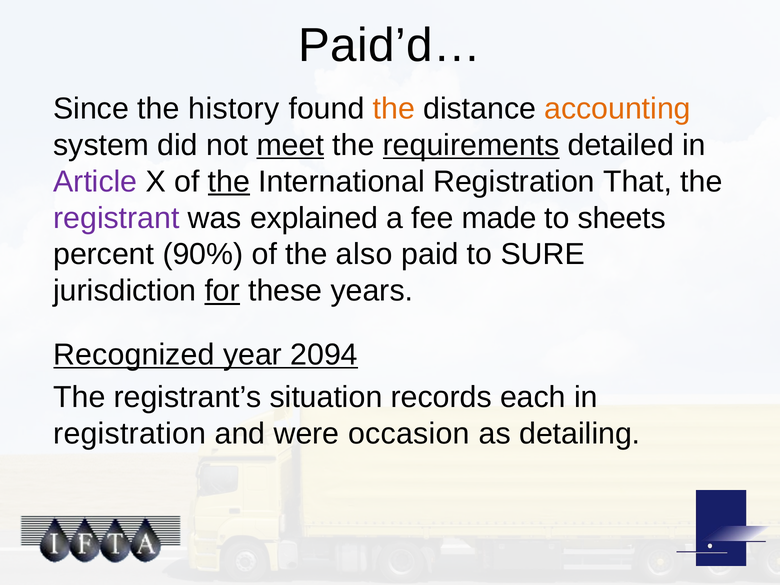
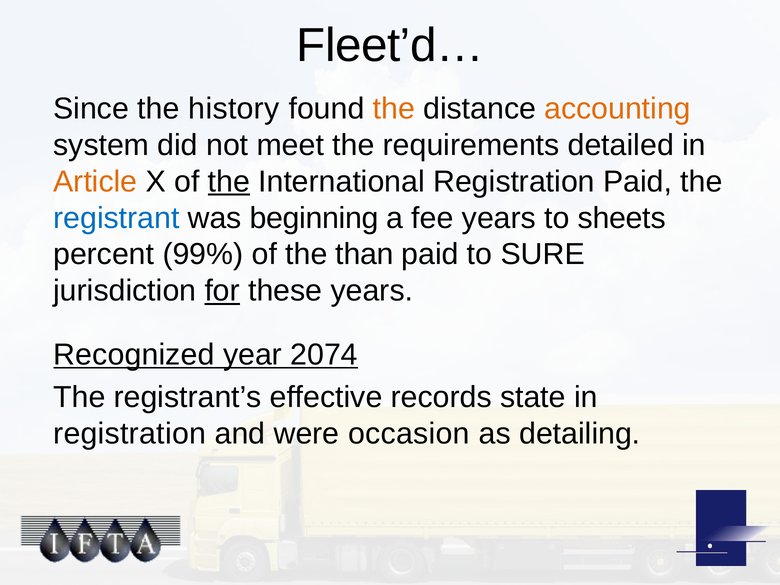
Paid’d…: Paid’d… -> Fleet’d…
meet underline: present -> none
requirements underline: present -> none
Article colour: purple -> orange
Registration That: That -> Paid
registrant colour: purple -> blue
explained: explained -> beginning
fee made: made -> years
90%: 90% -> 99%
also: also -> than
2094: 2094 -> 2074
situation: situation -> effective
each: each -> state
